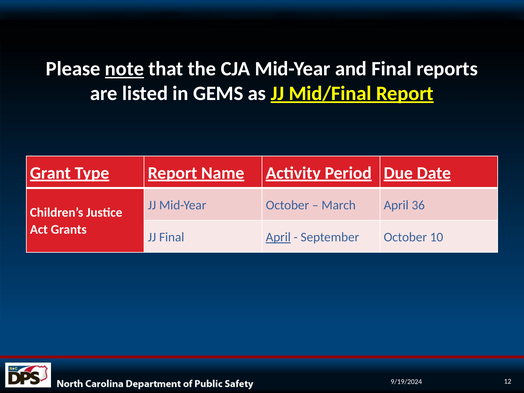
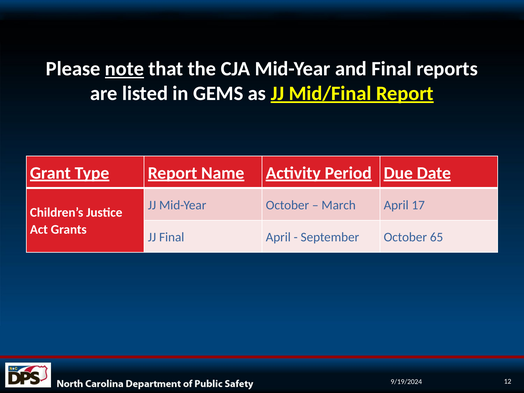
36: 36 -> 17
April at (278, 237) underline: present -> none
10: 10 -> 65
